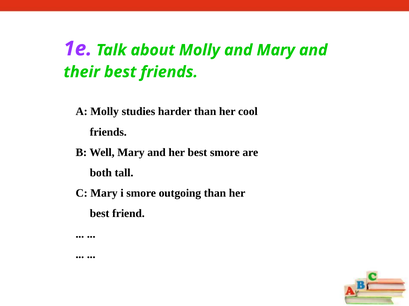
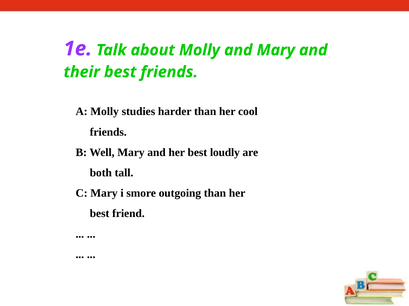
best smore: smore -> loudly
